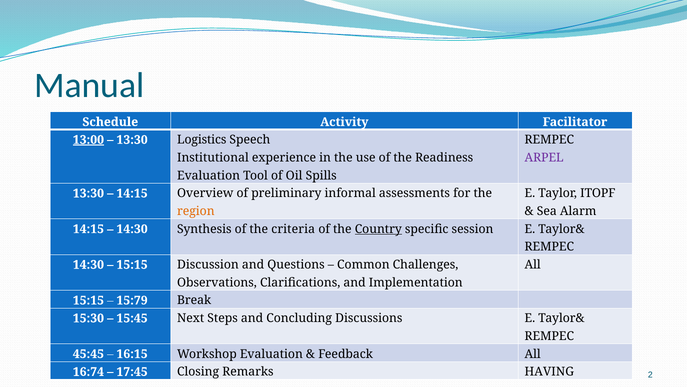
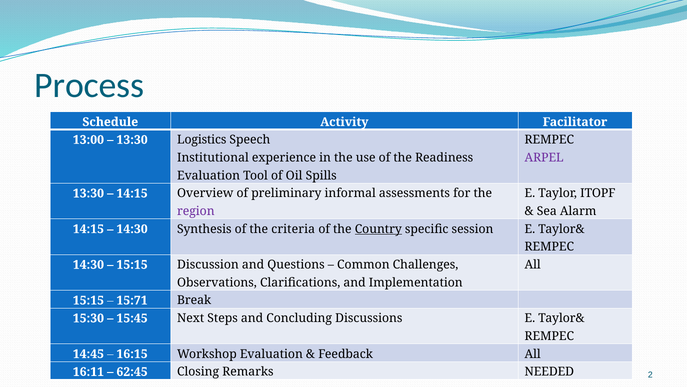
Manual: Manual -> Process
13:00 underline: present -> none
region colour: orange -> purple
15:79: 15:79 -> 15:71
45:45: 45:45 -> 14:45
16:74: 16:74 -> 16:11
17:45: 17:45 -> 62:45
HAVING: HAVING -> NEEDED
